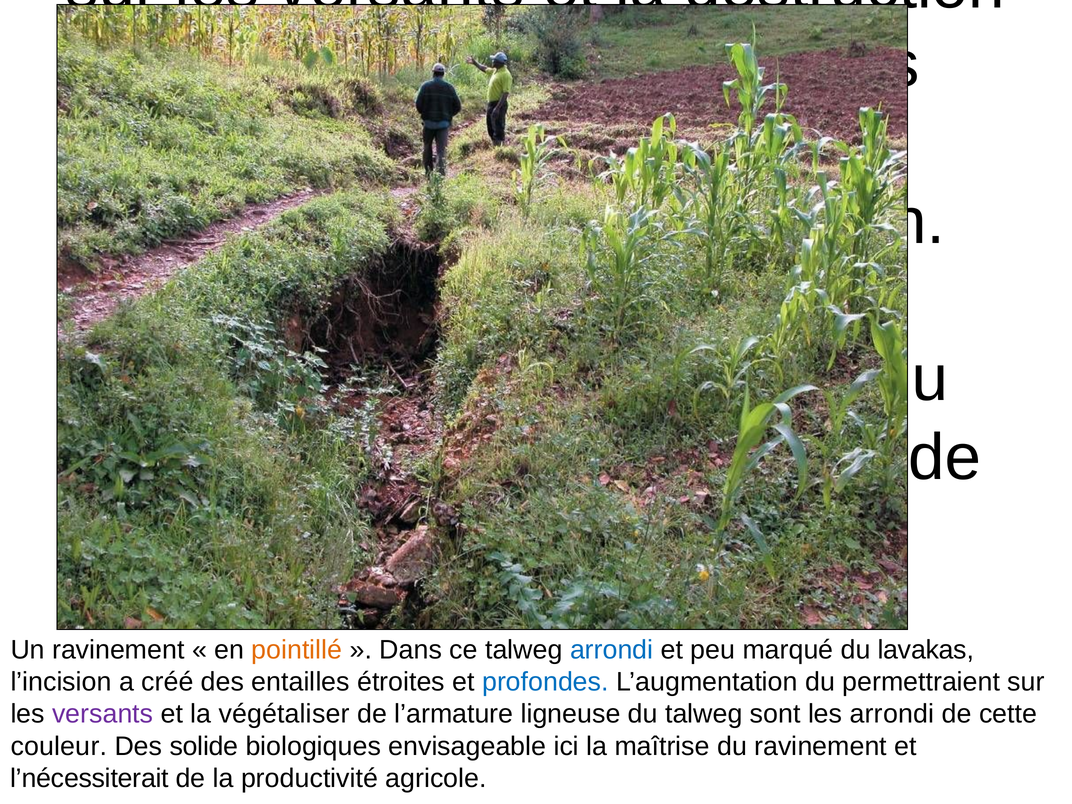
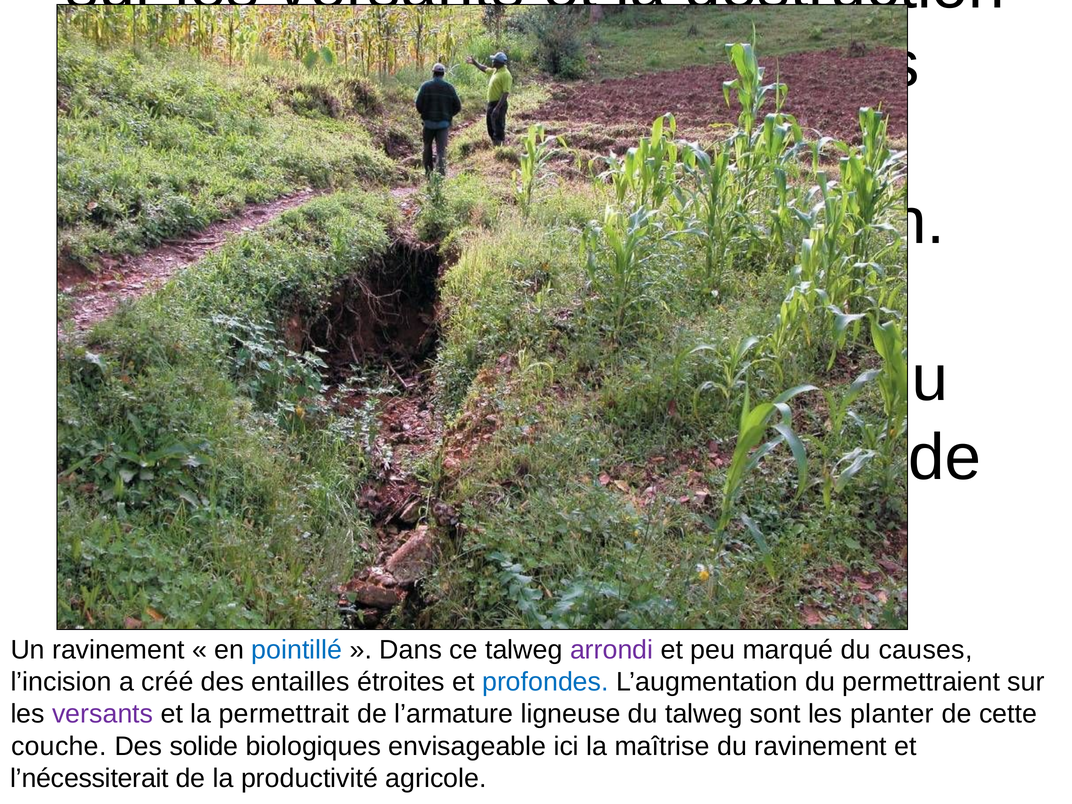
pointillé at (297, 650) colour: orange -> blue
arrondi at (612, 650) colour: blue -> purple
du lavakas: lavakas -> causes
végétaliser: végétaliser -> permettrait
les arrondi: arrondi -> planter
couleur: couleur -> couche
